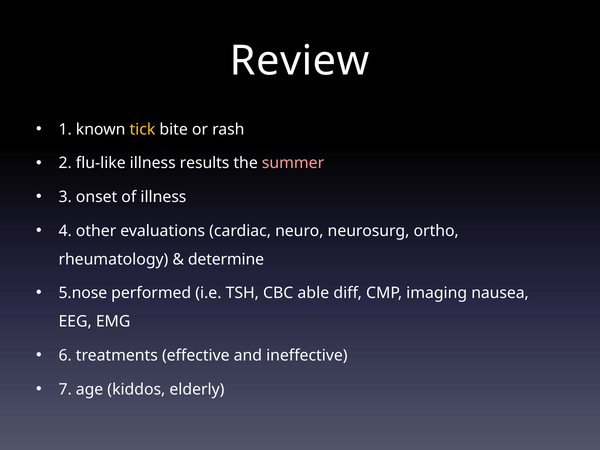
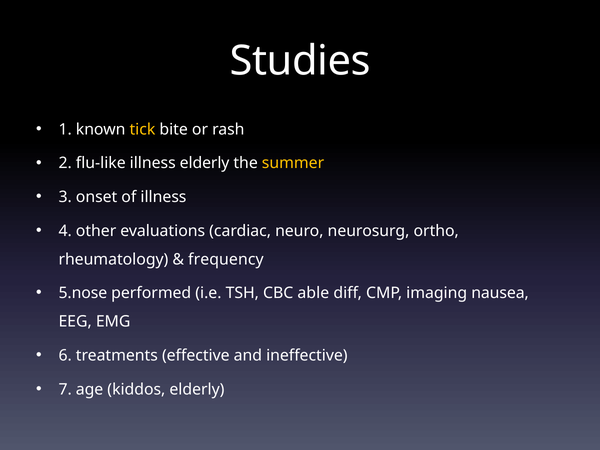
Review: Review -> Studies
illness results: results -> elderly
summer colour: pink -> yellow
determine: determine -> frequency
